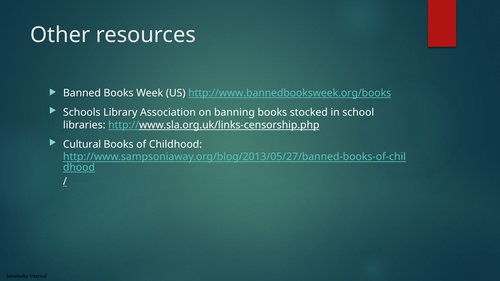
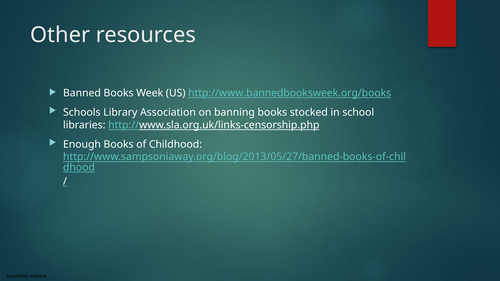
Cultural: Cultural -> Enough
